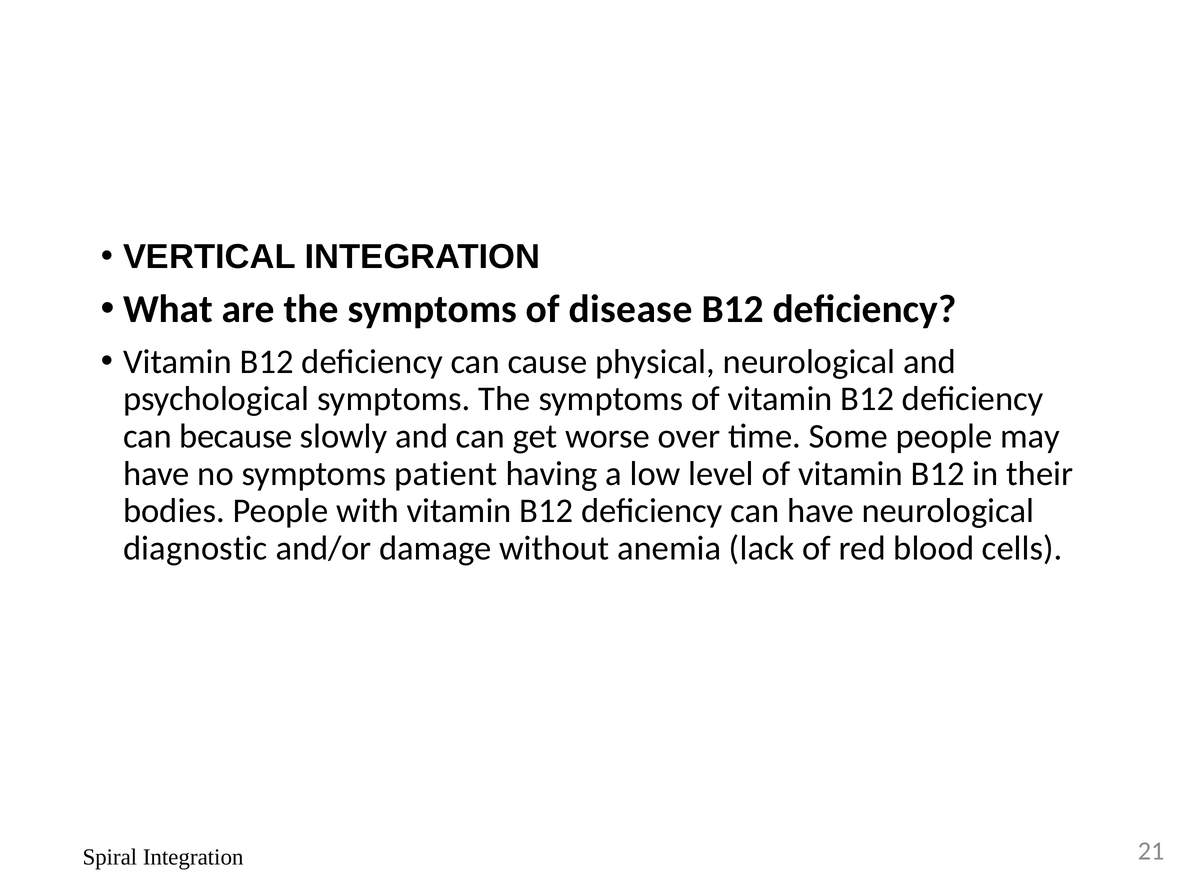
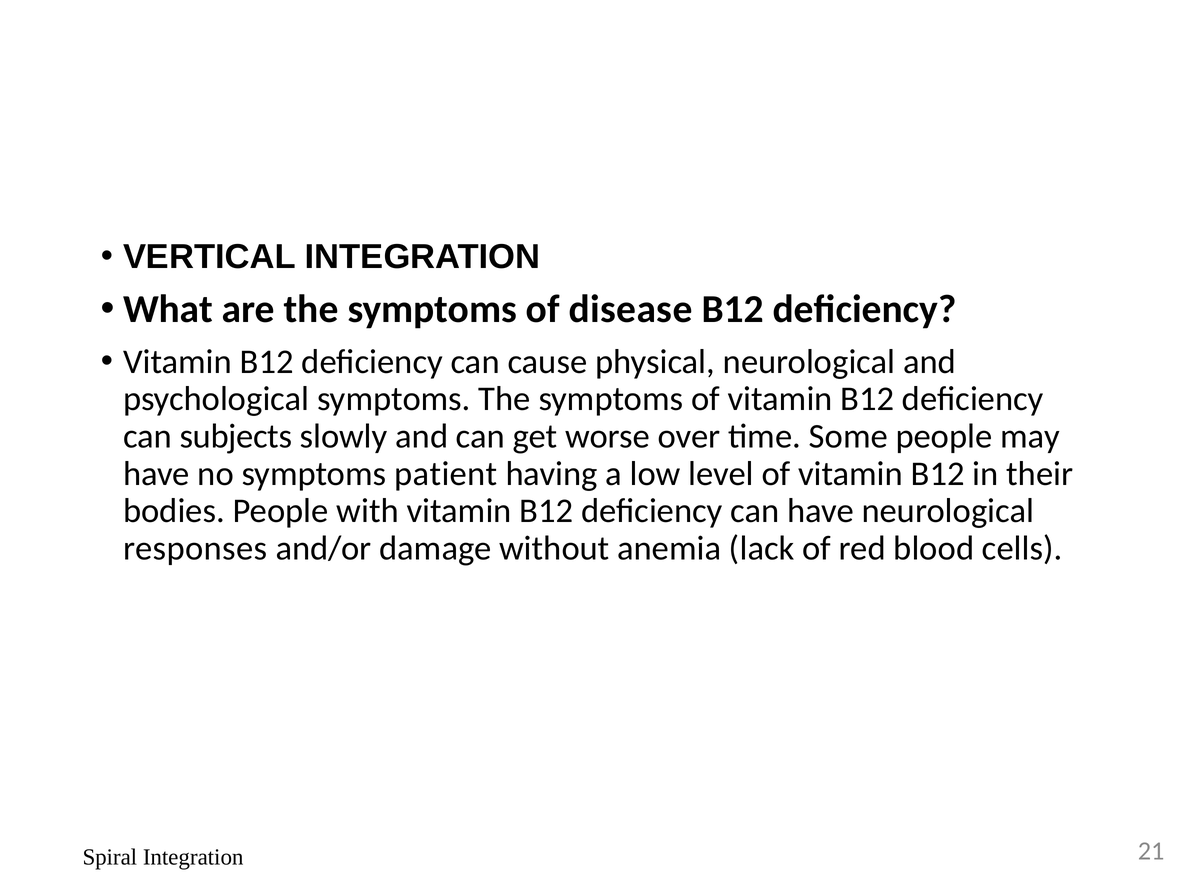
because: because -> subjects
diagnostic: diagnostic -> responses
